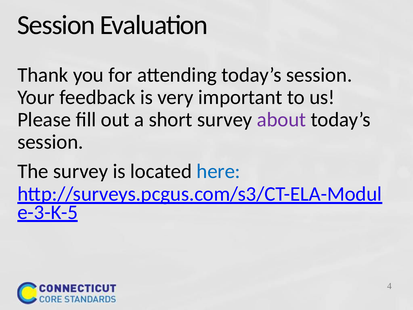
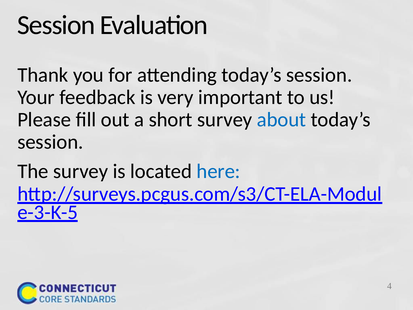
about colour: purple -> blue
